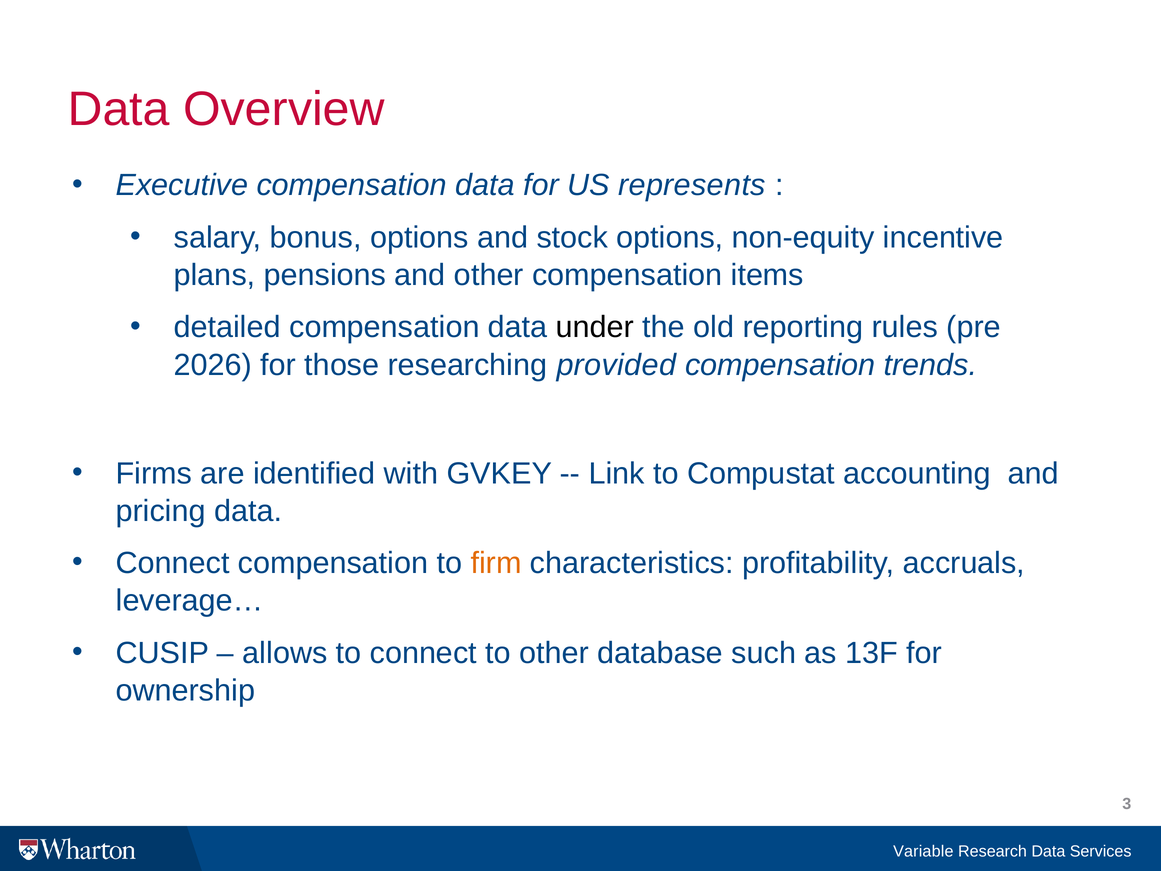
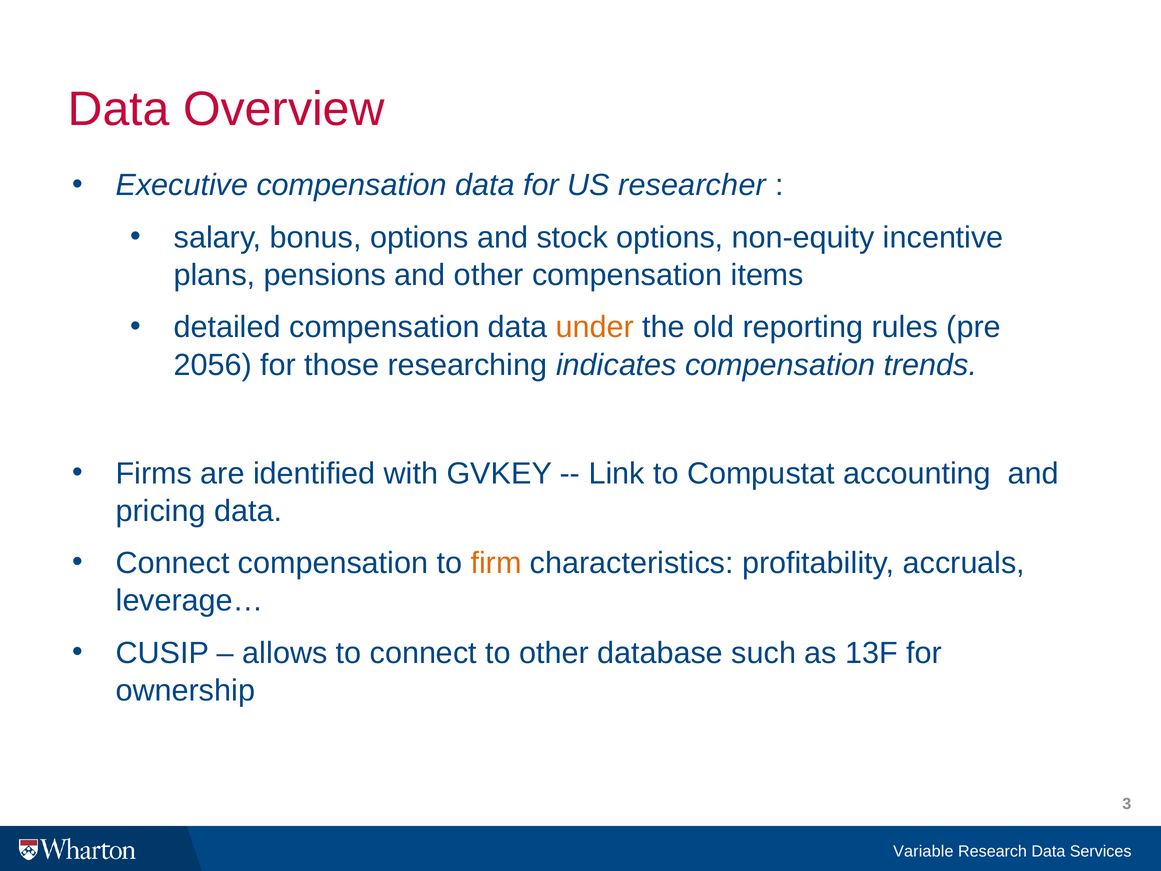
represents: represents -> researcher
under colour: black -> orange
2026: 2026 -> 2056
provided: provided -> indicates
